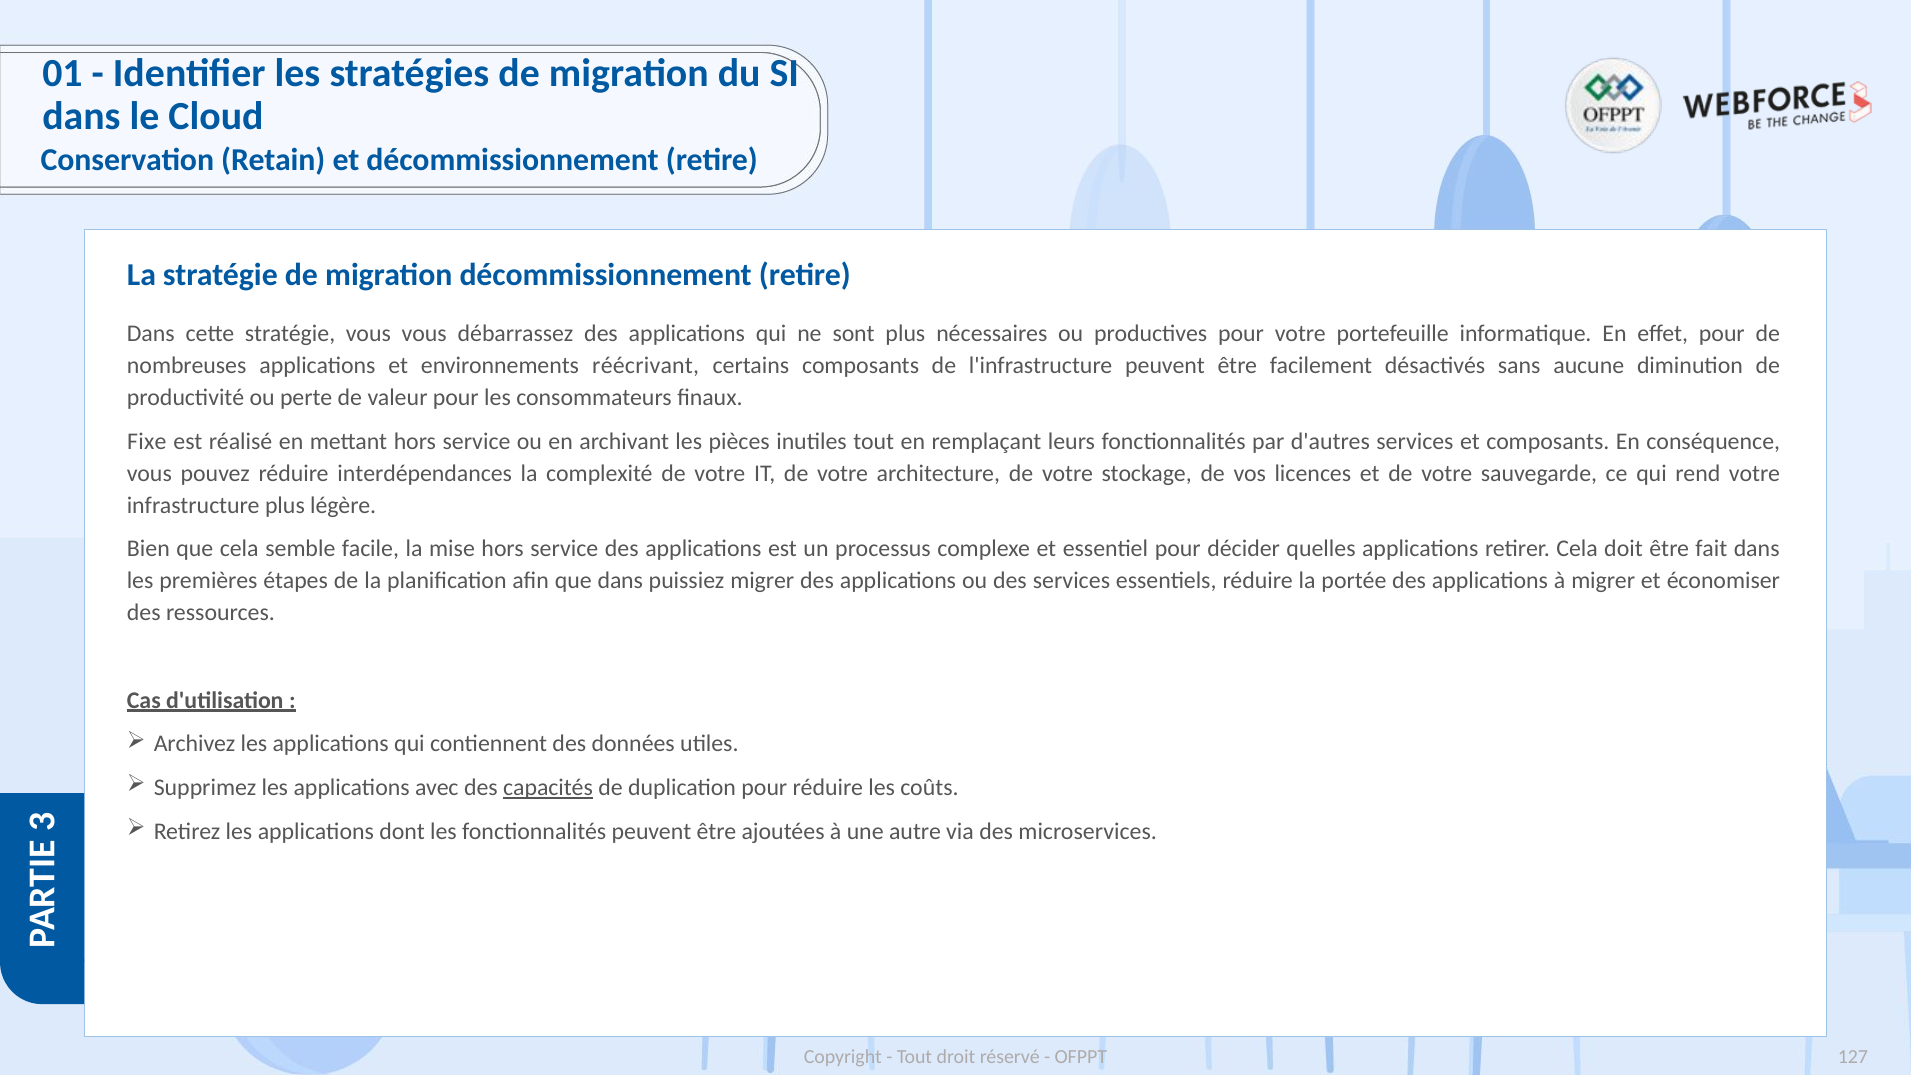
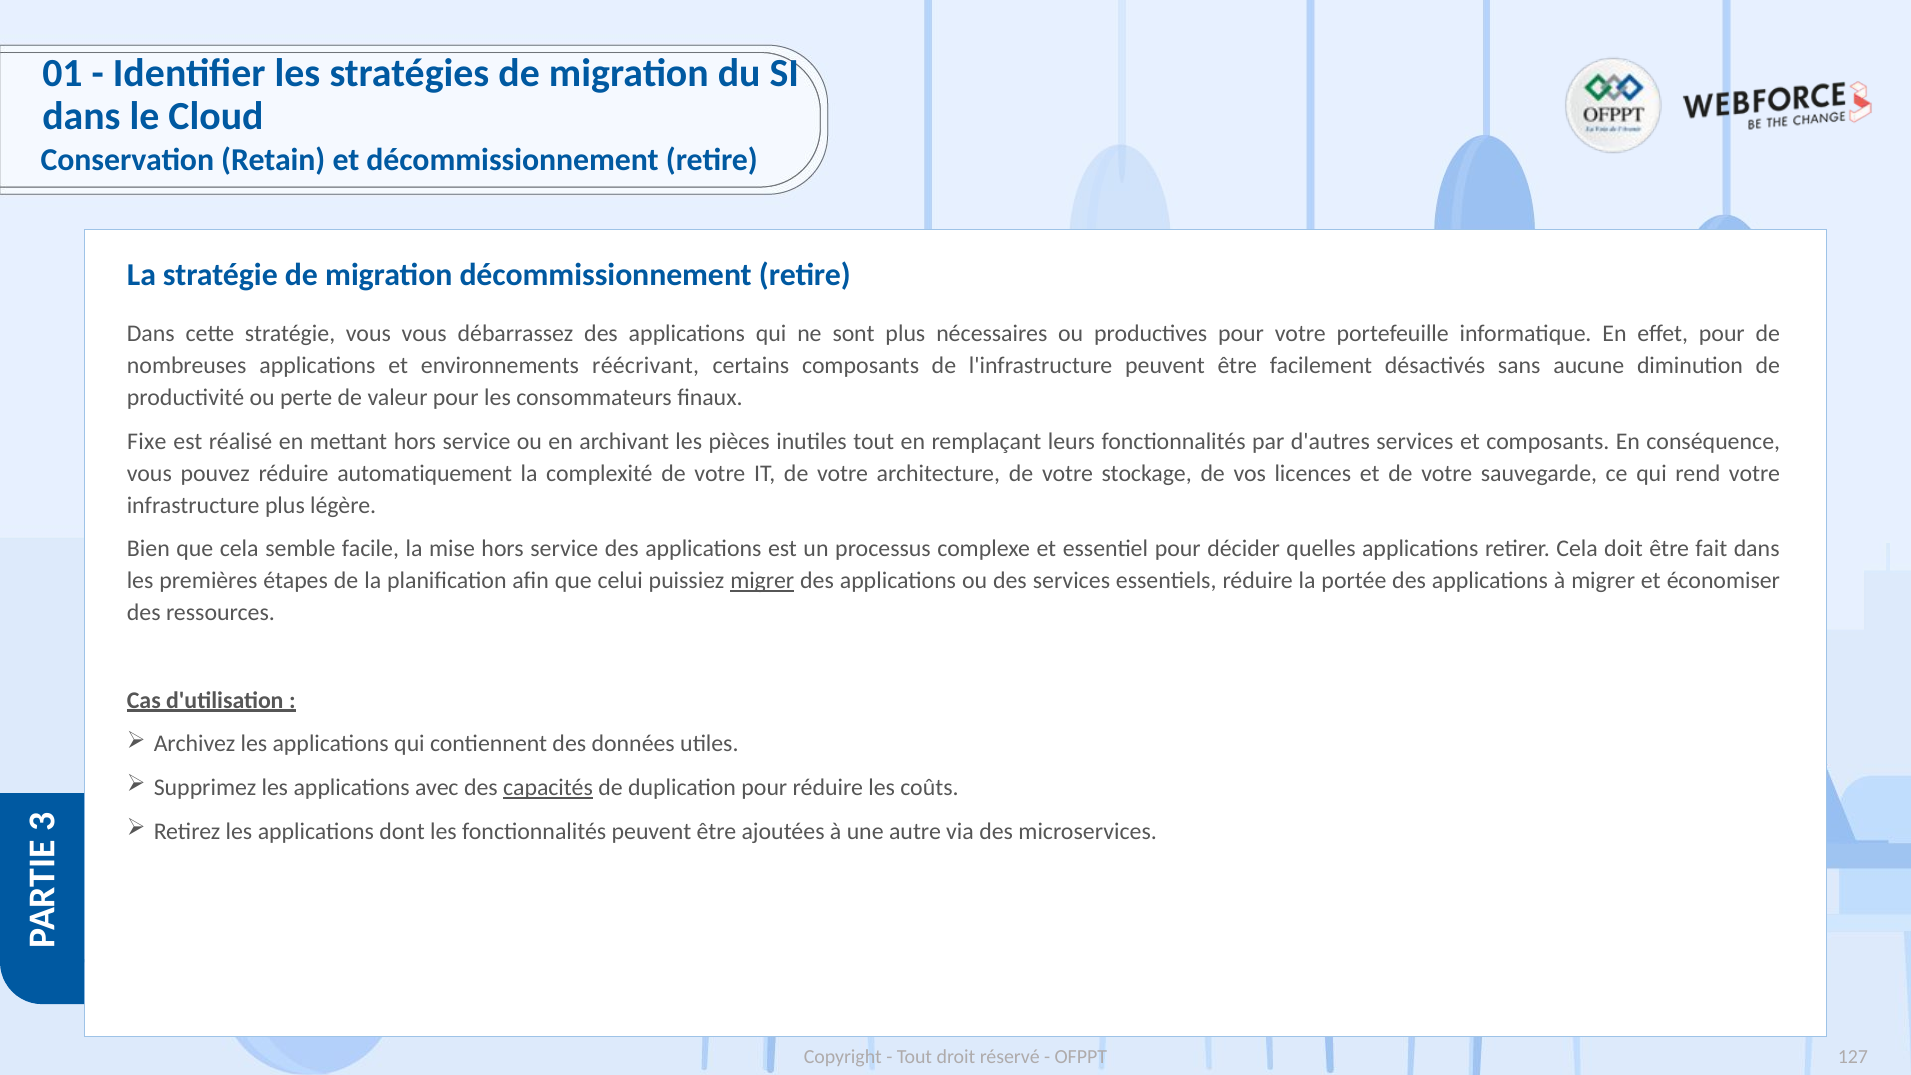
interdépendances: interdépendances -> automatiquement
que dans: dans -> celui
migrer at (762, 581) underline: none -> present
